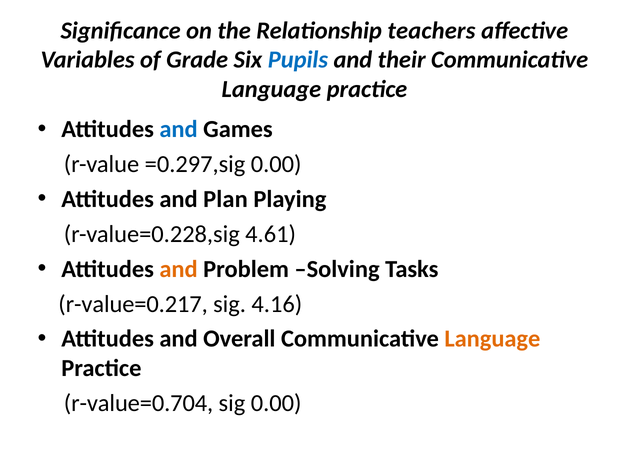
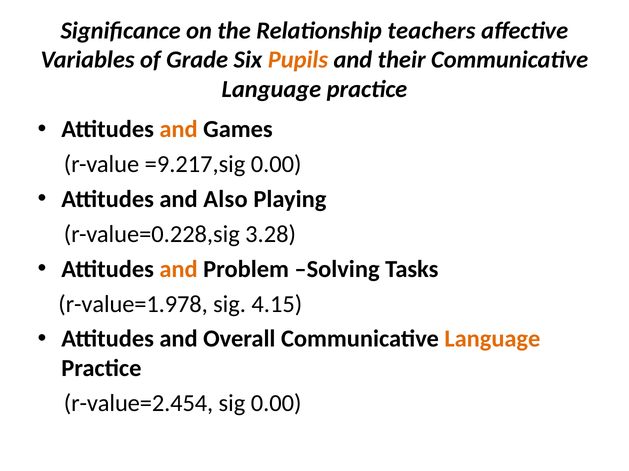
Pupils colour: blue -> orange
and at (179, 130) colour: blue -> orange
=0.297,sig: =0.297,sig -> =9.217,sig
Plan: Plan -> Also
4.61: 4.61 -> 3.28
r-value=0.217: r-value=0.217 -> r-value=1.978
4.16: 4.16 -> 4.15
r-value=0.704: r-value=0.704 -> r-value=2.454
